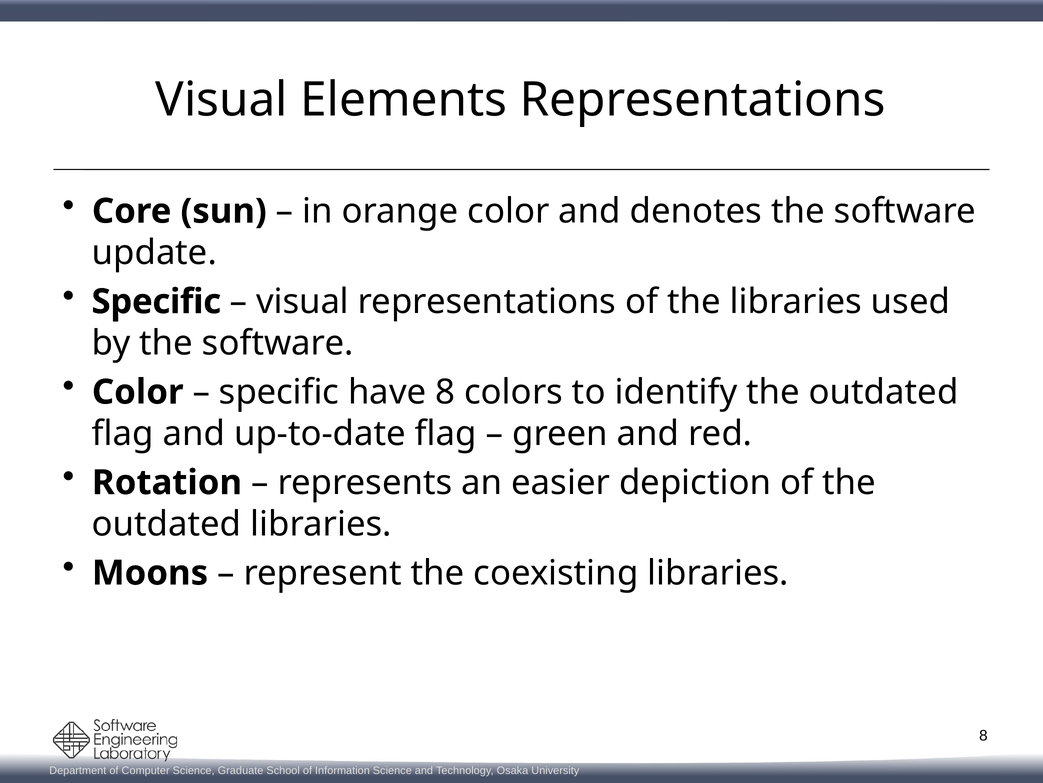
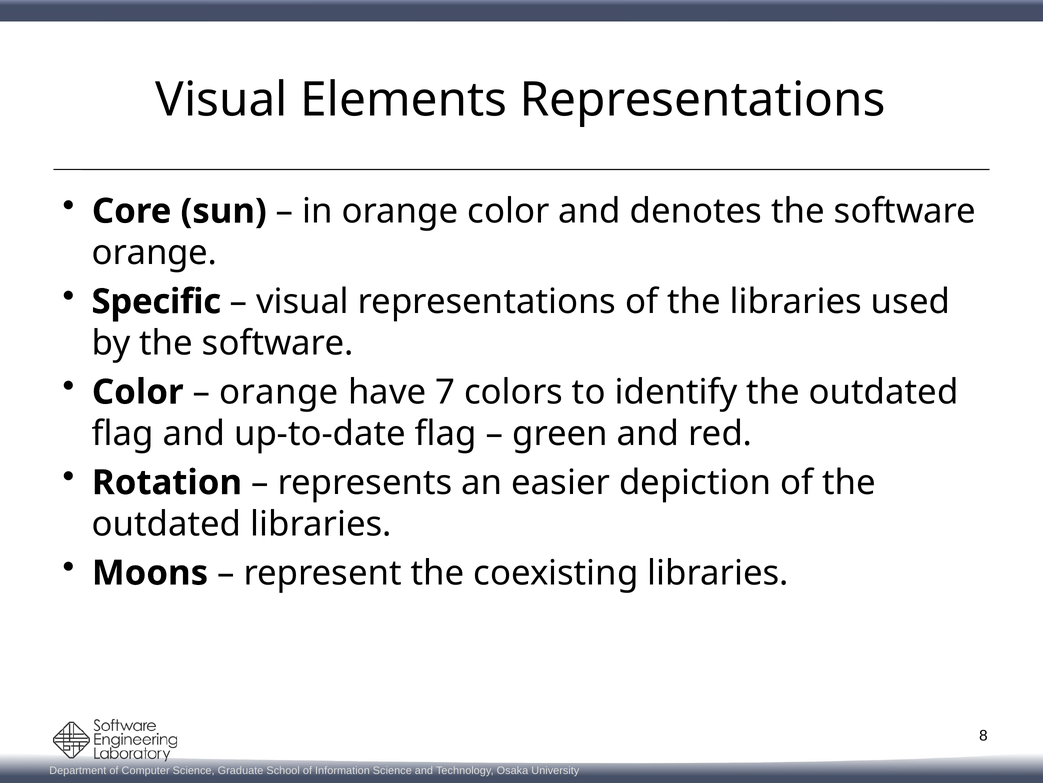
update at (154, 253): update -> orange
specific at (279, 392): specific -> orange
have 8: 8 -> 7
